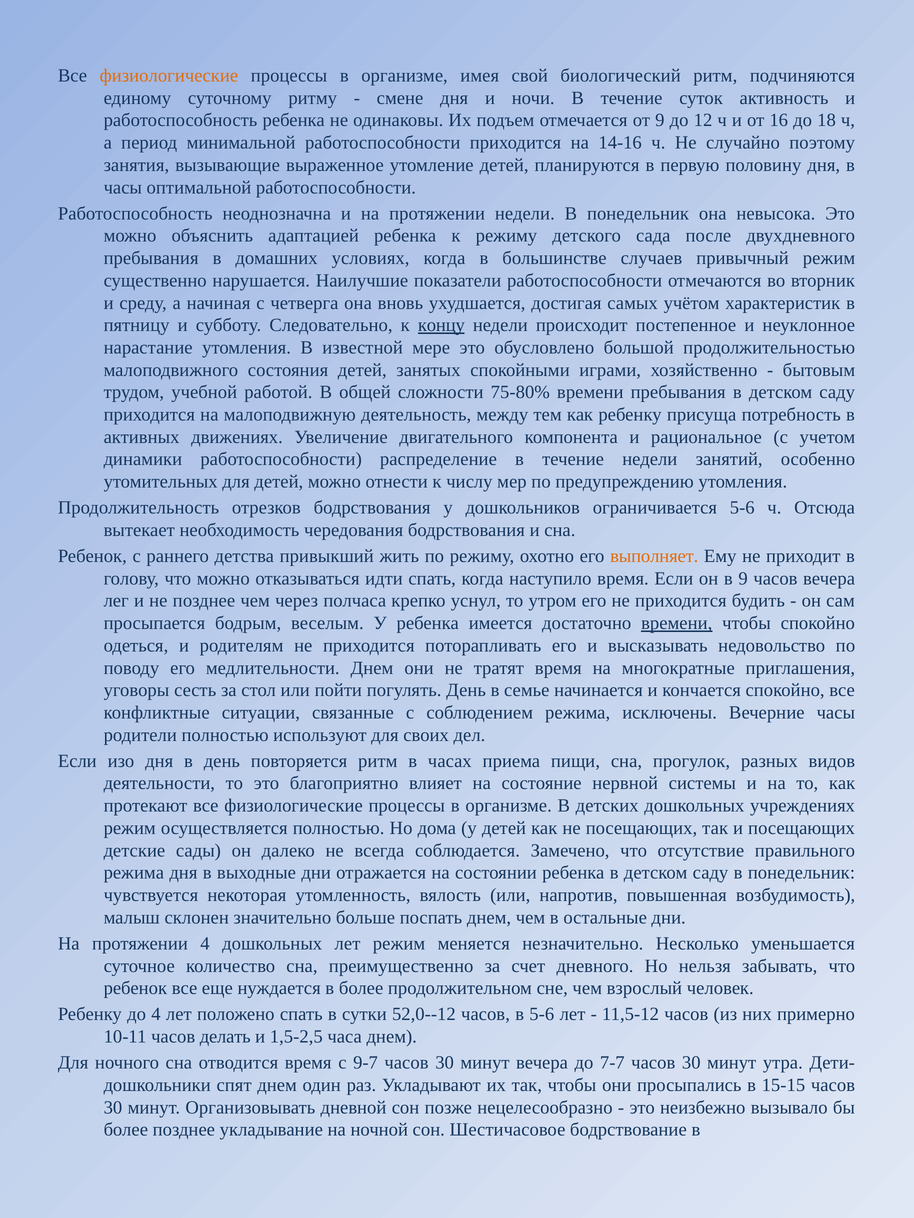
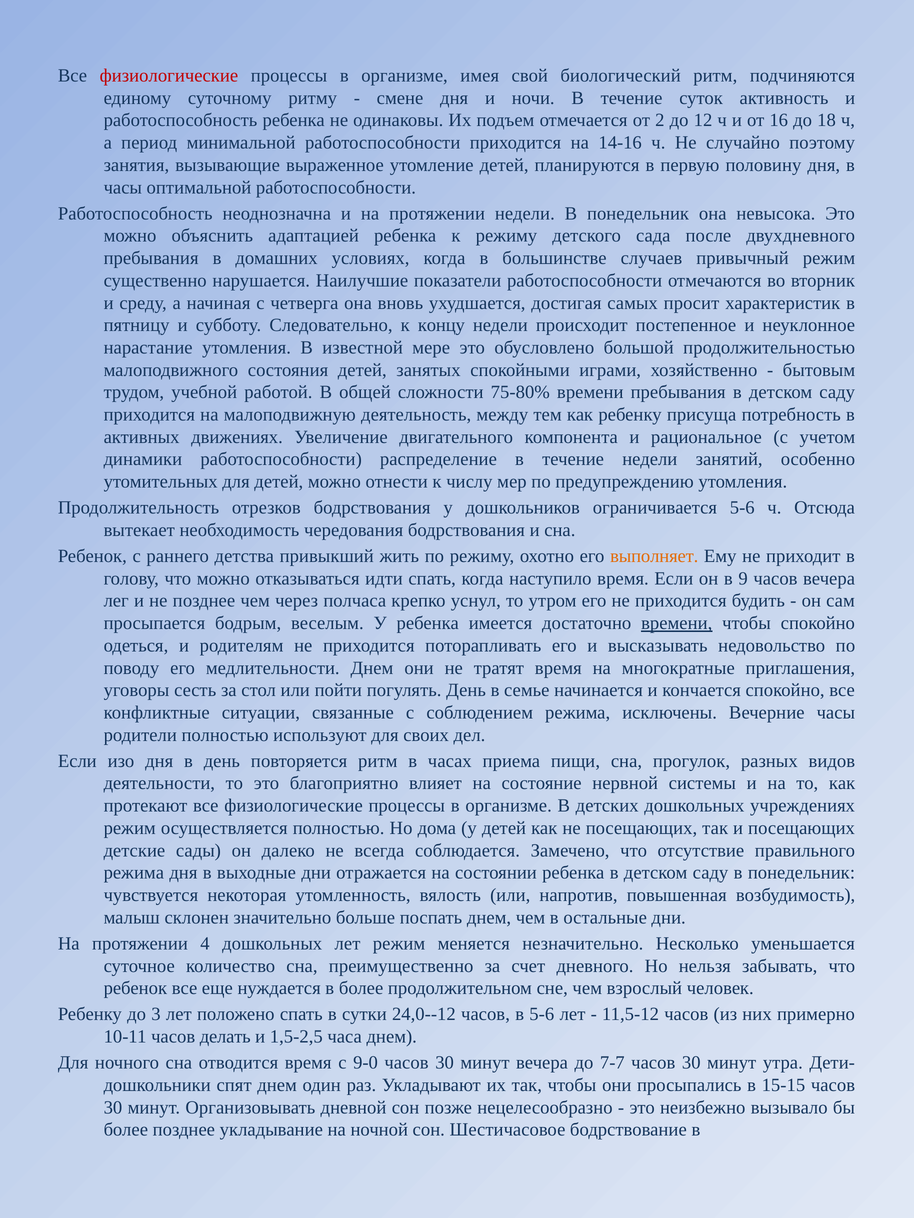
физиологические at (169, 76) colour: orange -> red
от 9: 9 -> 2
учётом: учётом -> просит
концу underline: present -> none
до 4: 4 -> 3
52,0--12: 52,0--12 -> 24,0--12
9-7: 9-7 -> 9-0
